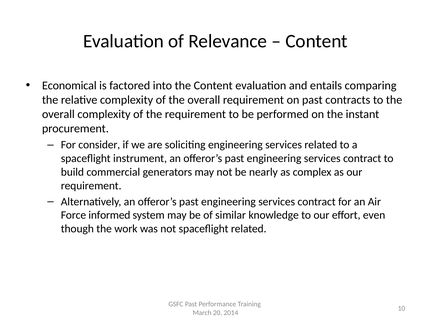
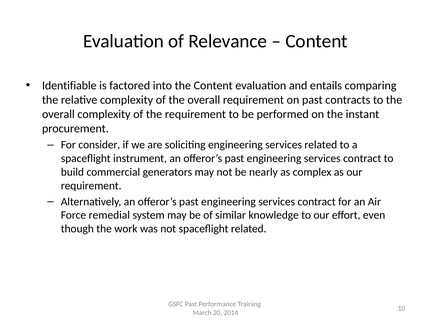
Economical: Economical -> Identifiable
informed: informed -> remedial
